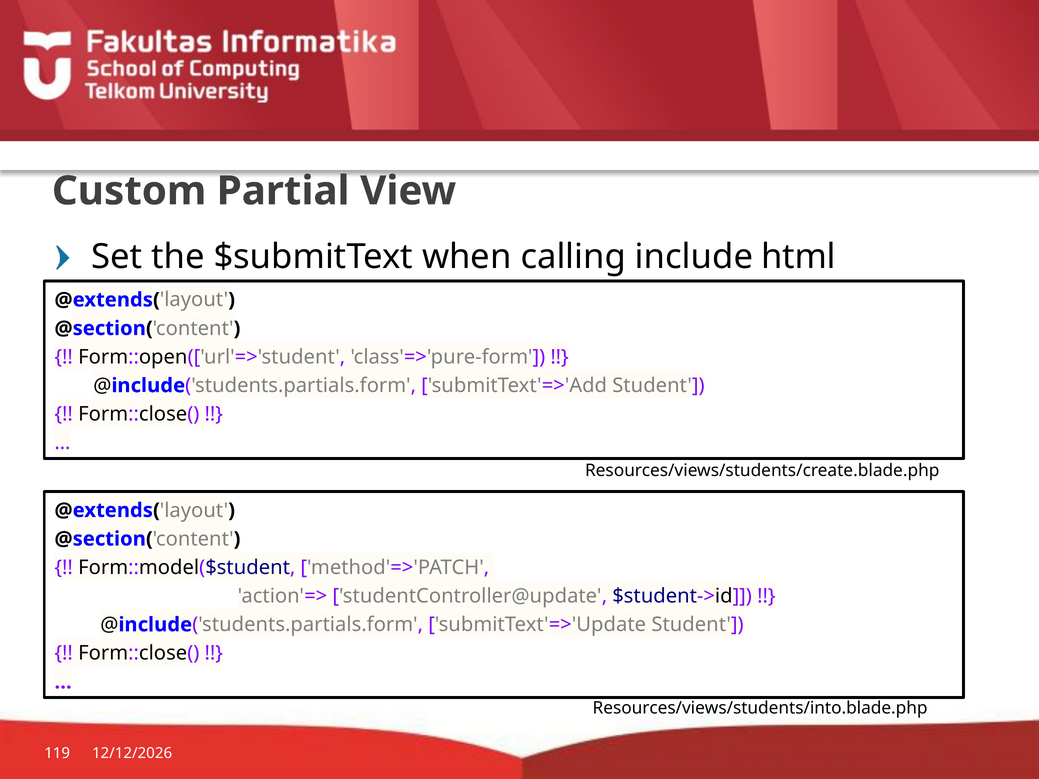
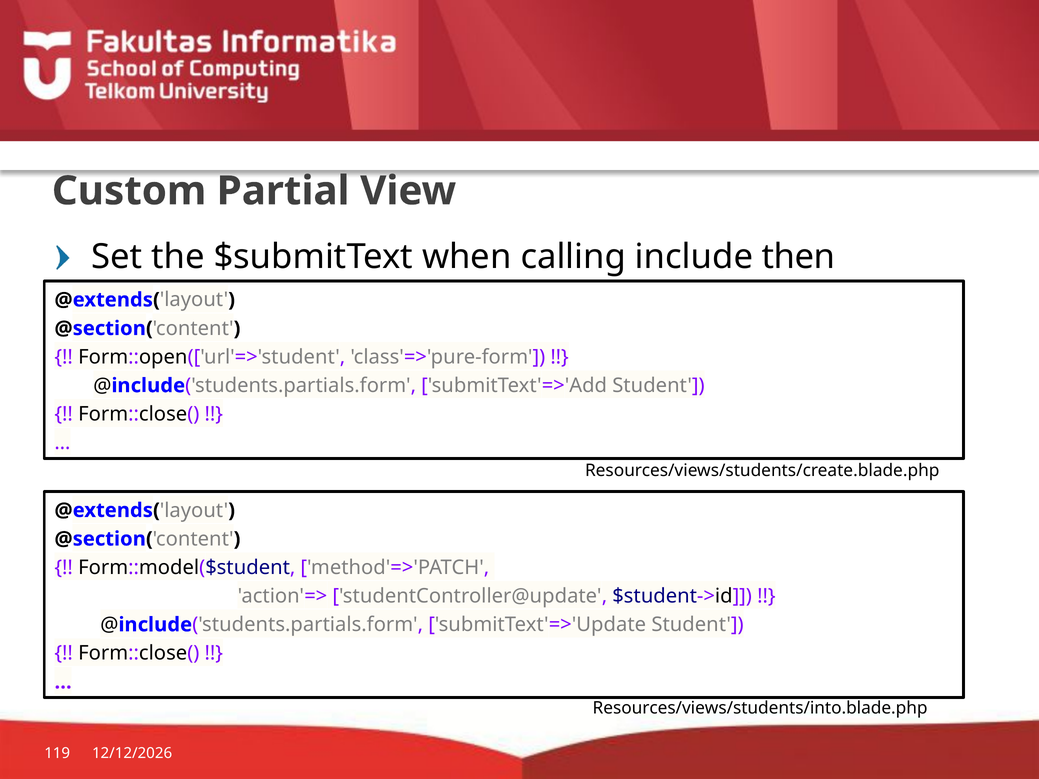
html: html -> then
